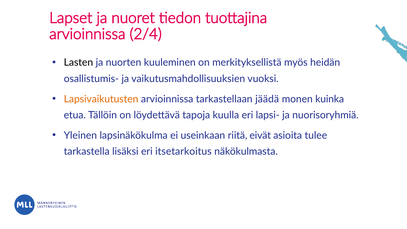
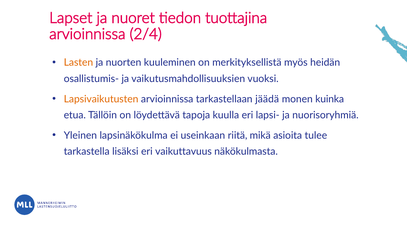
Lasten colour: black -> orange
eivät: eivät -> mikä
itsetarkoitus: itsetarkoitus -> vaikuttavuus
